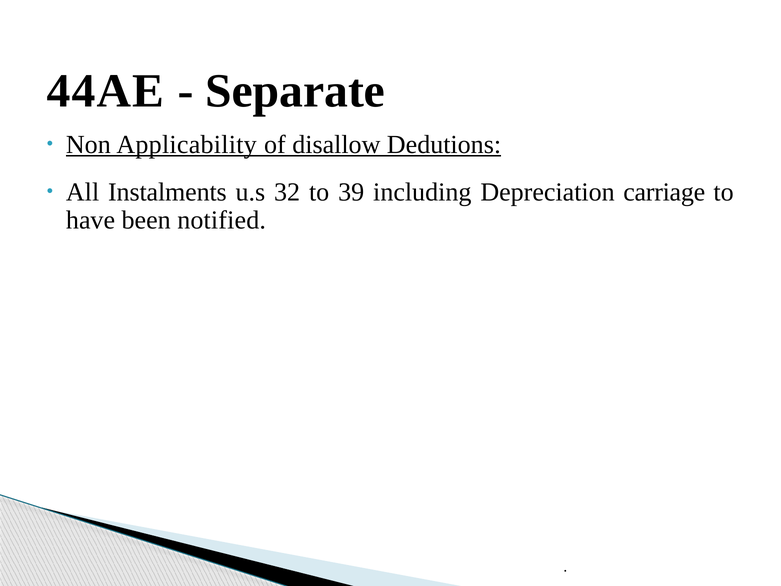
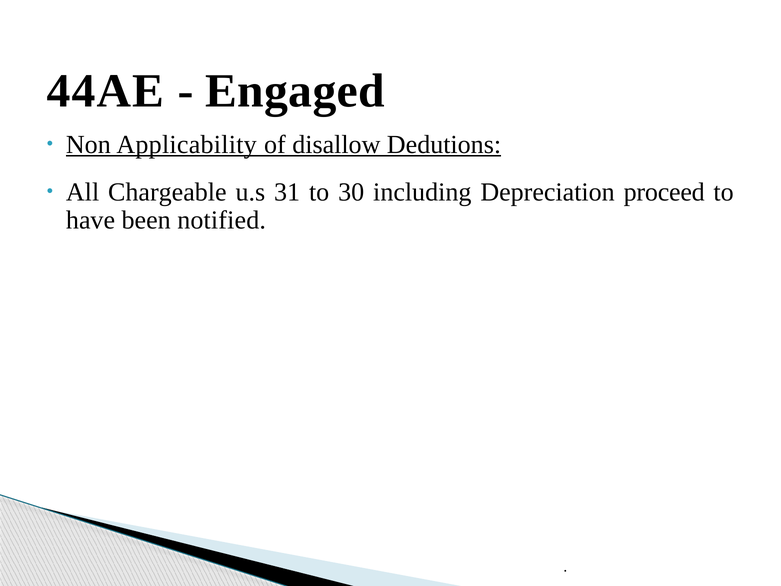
Separate: Separate -> Engaged
Instalments: Instalments -> Chargeable
32: 32 -> 31
39: 39 -> 30
carriage: carriage -> proceed
